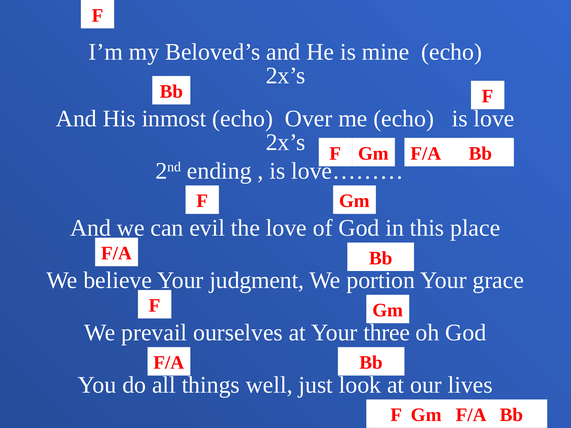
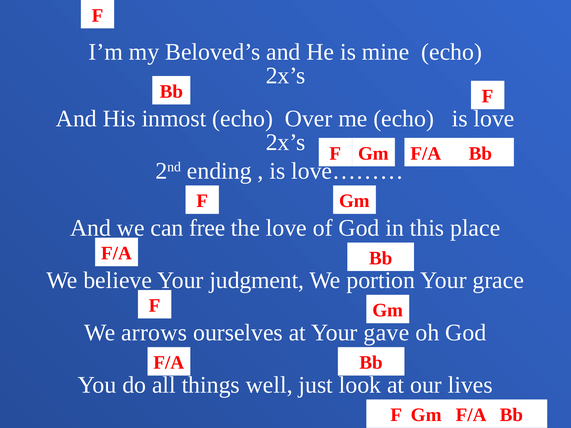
evil: evil -> free
prevail: prevail -> arrows
three: three -> gave
